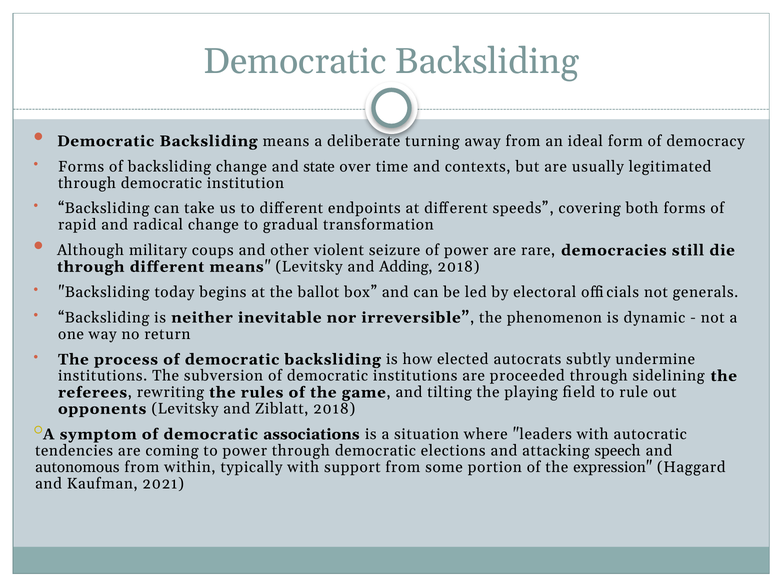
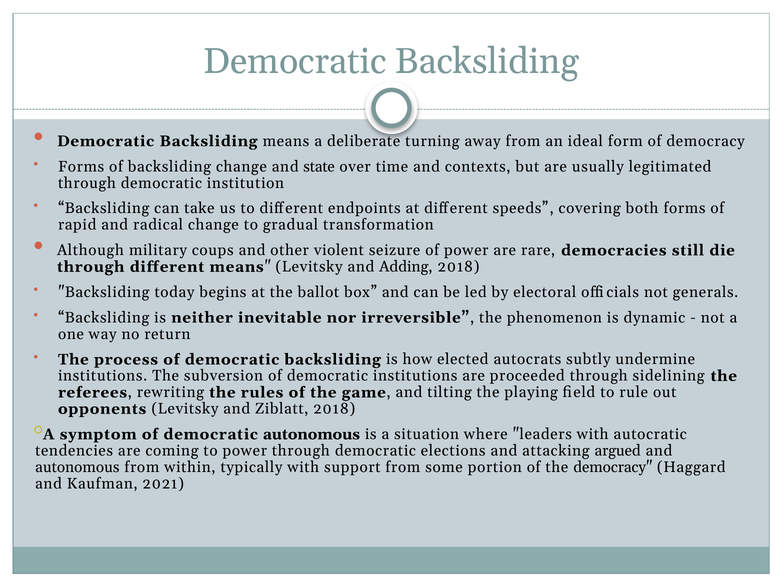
democratic associations: associations -> autonomous
speech: speech -> argued
the expression: expression -> democracy
